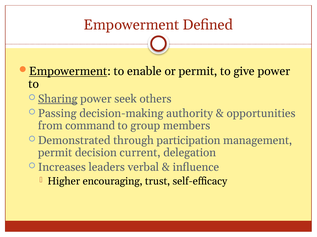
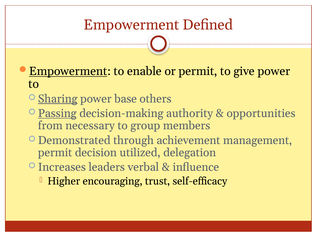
seek: seek -> base
Passing underline: none -> present
command: command -> necessary
participation: participation -> achievement
current: current -> utilized
